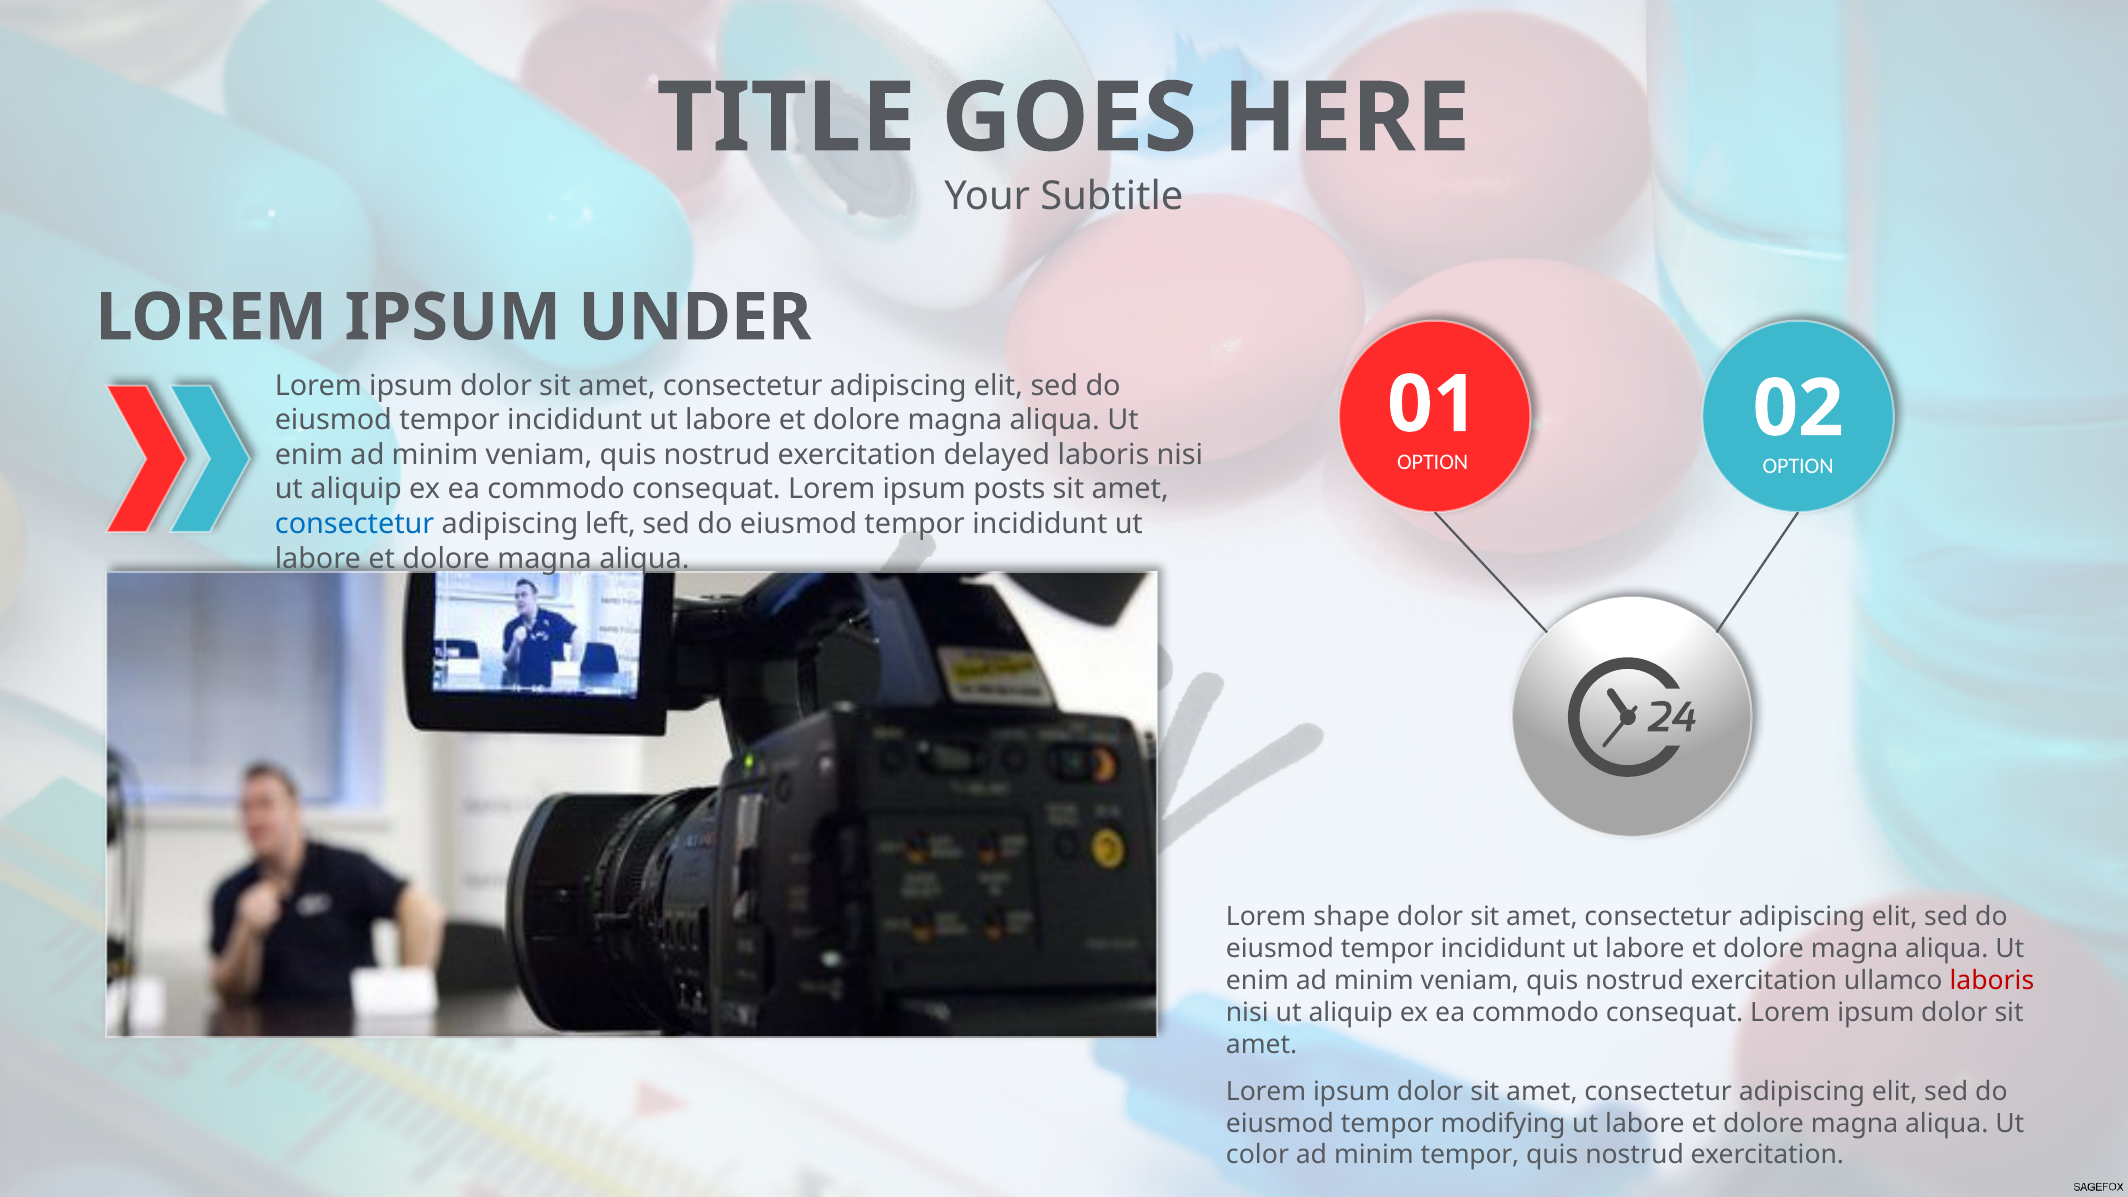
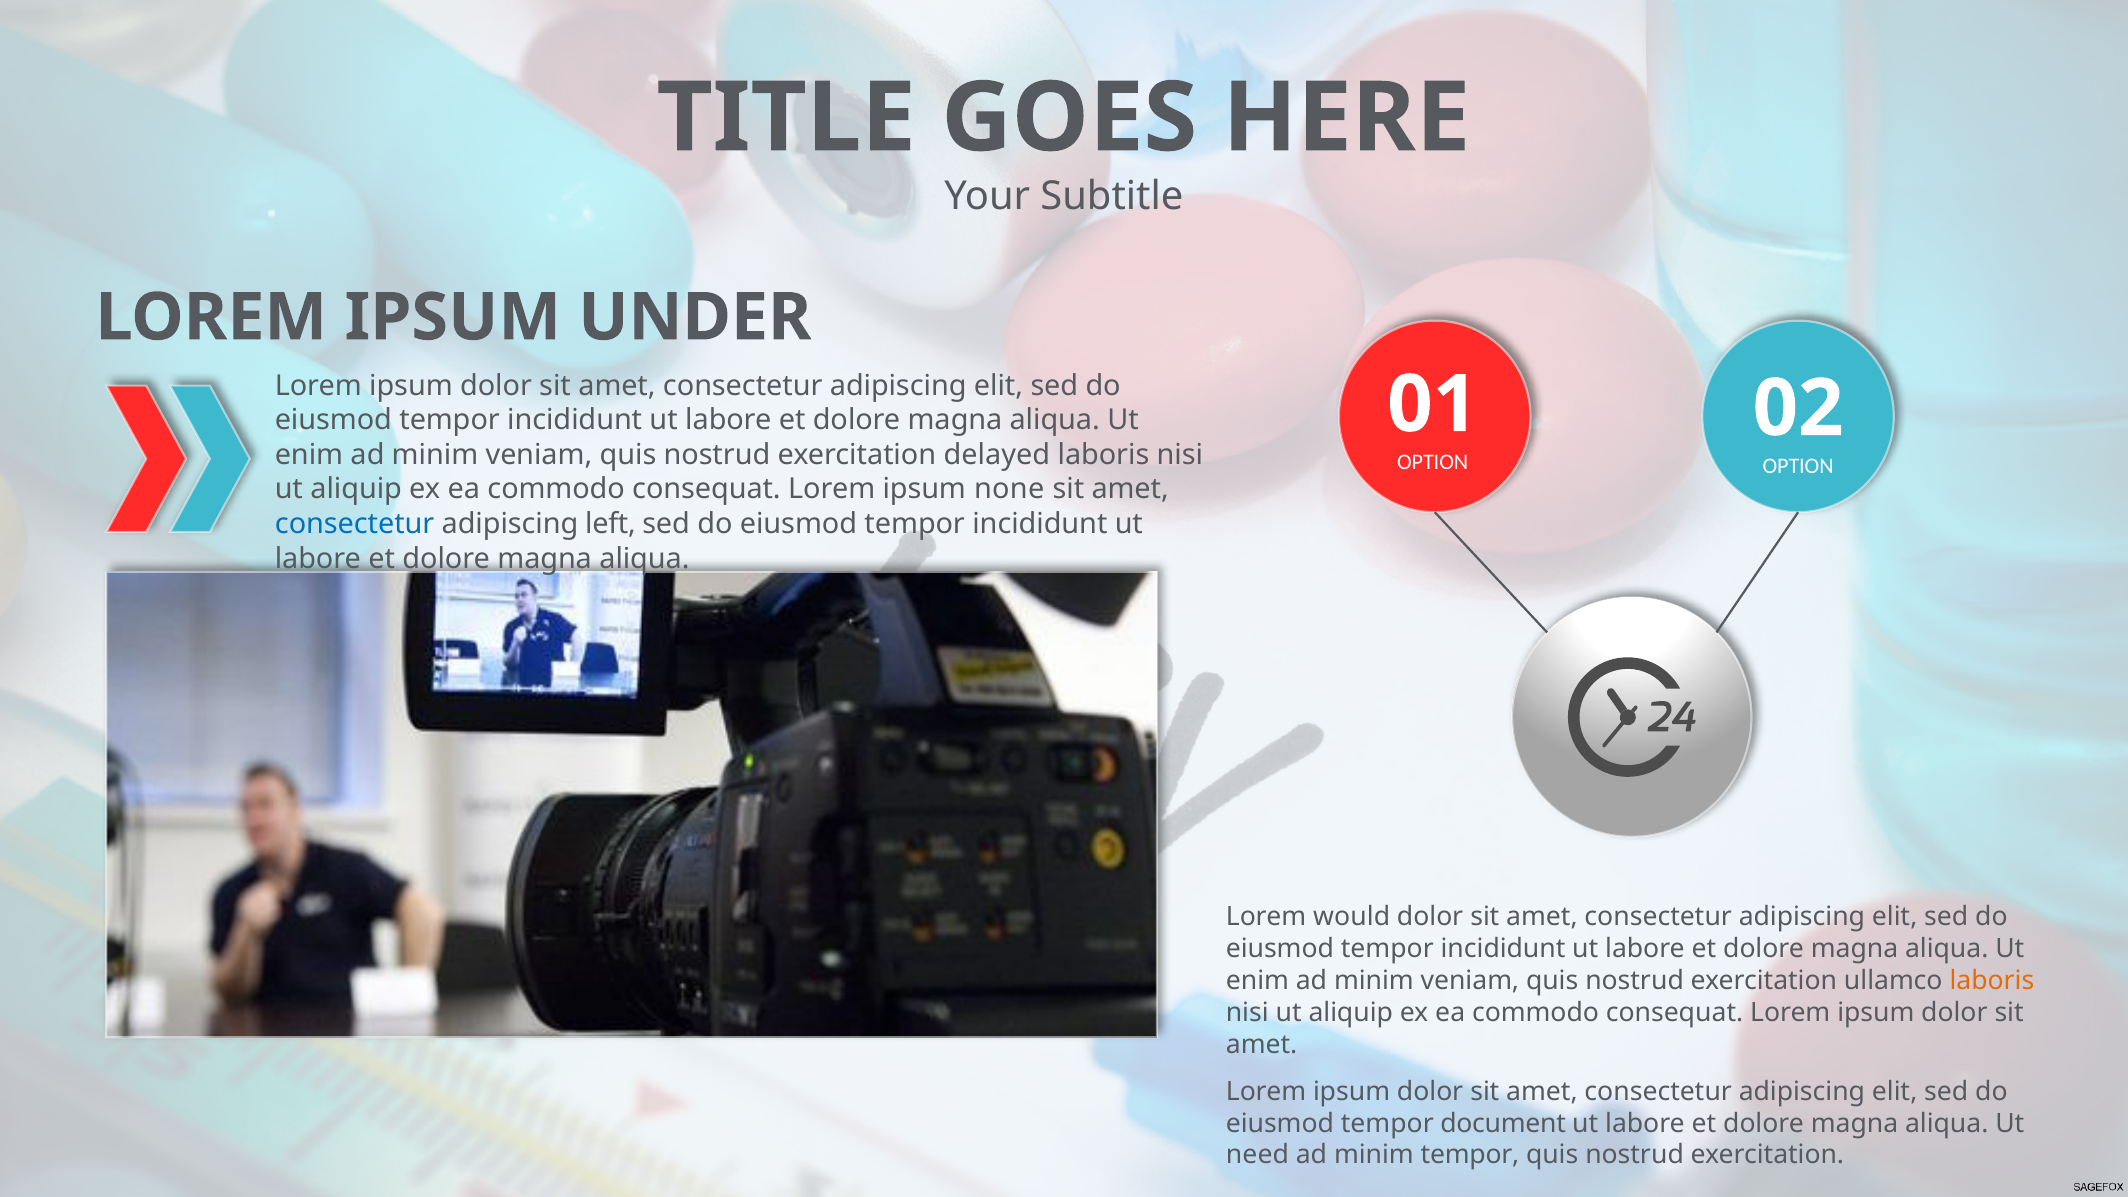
posts: posts -> none
shape: shape -> would
laboris at (1992, 981) colour: red -> orange
modifying: modifying -> document
color: color -> need
